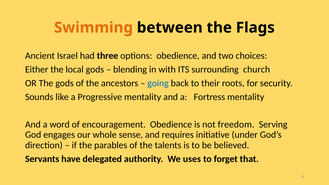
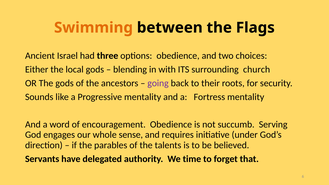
going colour: blue -> purple
freedom: freedom -> succumb
uses: uses -> time
